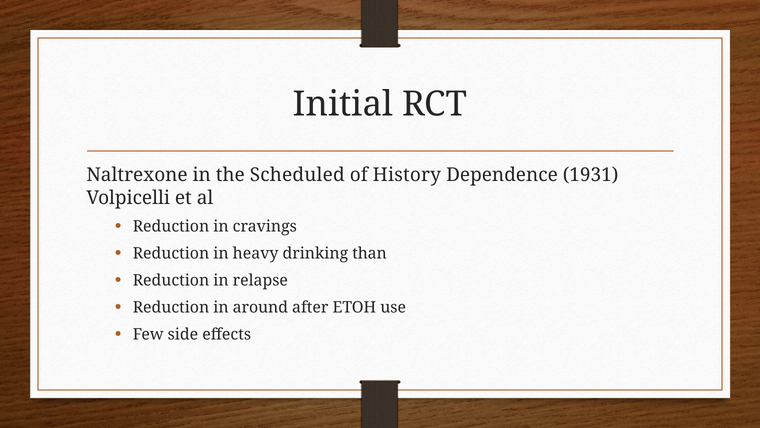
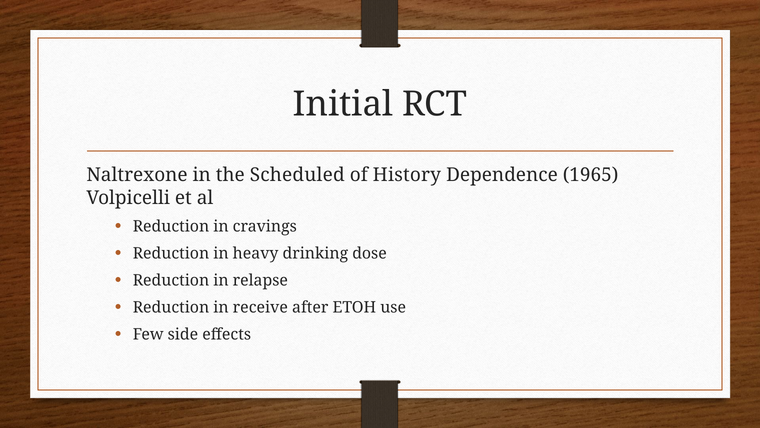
1931: 1931 -> 1965
than: than -> dose
around: around -> receive
